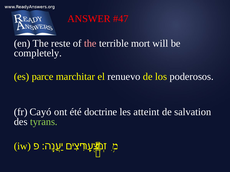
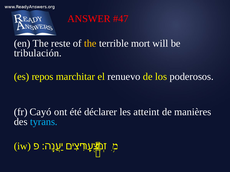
the at (90, 43) colour: pink -> yellow
completely: completely -> tribulación
parce: parce -> repos
doctrine: doctrine -> déclarer
salvation: salvation -> manières
tyrans colour: light green -> light blue
